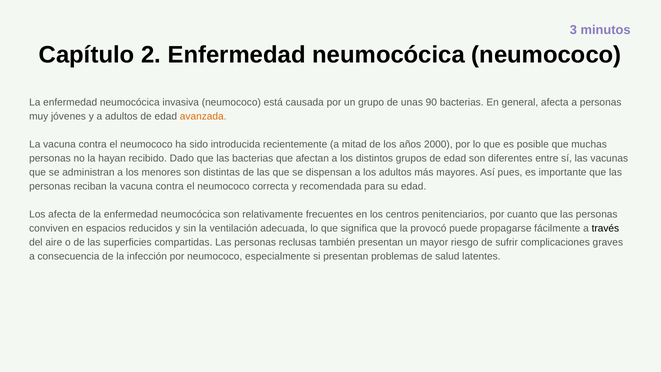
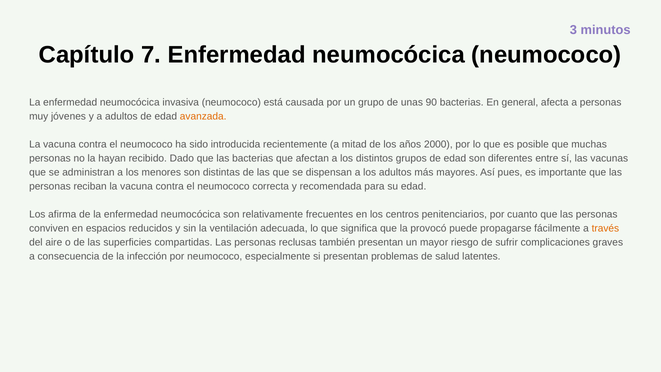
2: 2 -> 7
Los afecta: afecta -> afirma
través colour: black -> orange
